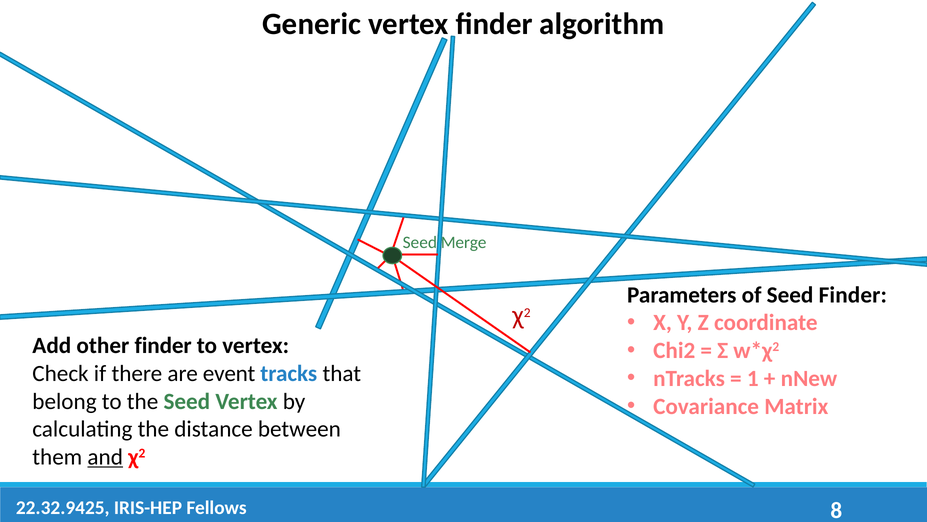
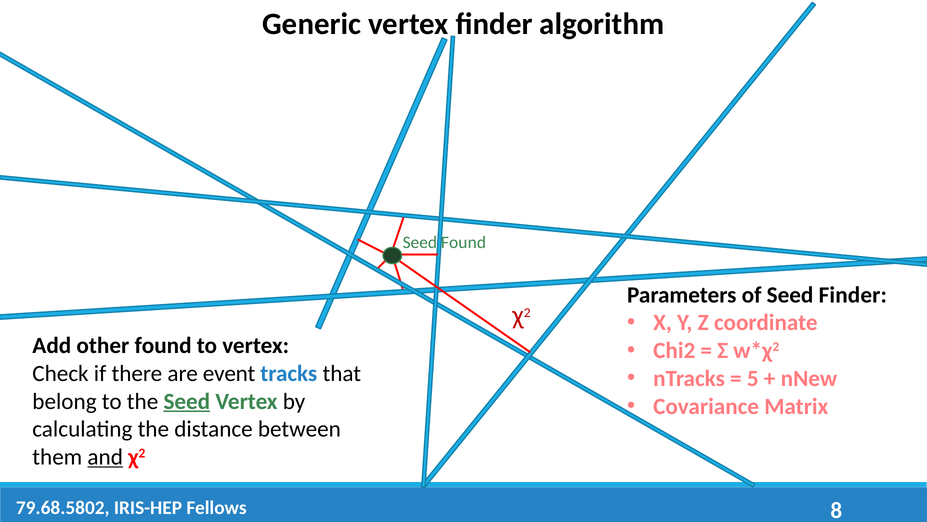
Seed Merge: Merge -> Found
other finder: finder -> found
1: 1 -> 5
Seed at (187, 401) underline: none -> present
22.32.9425: 22.32.9425 -> 79.68.5802
